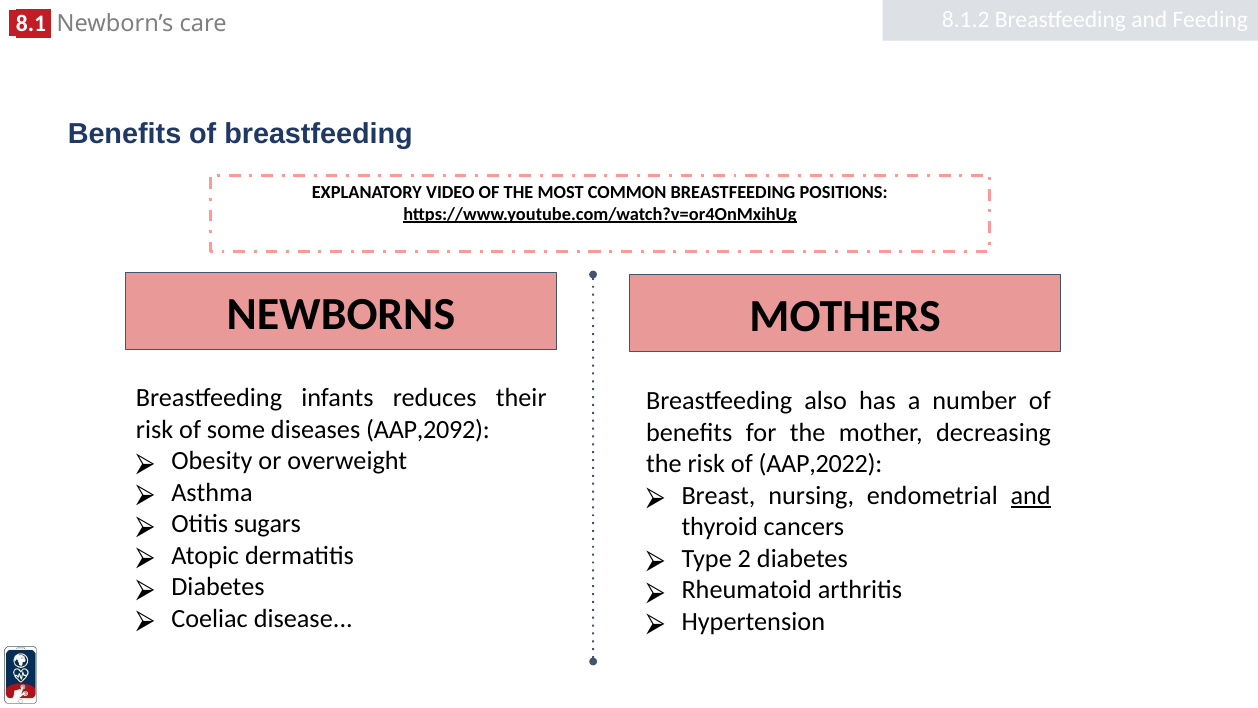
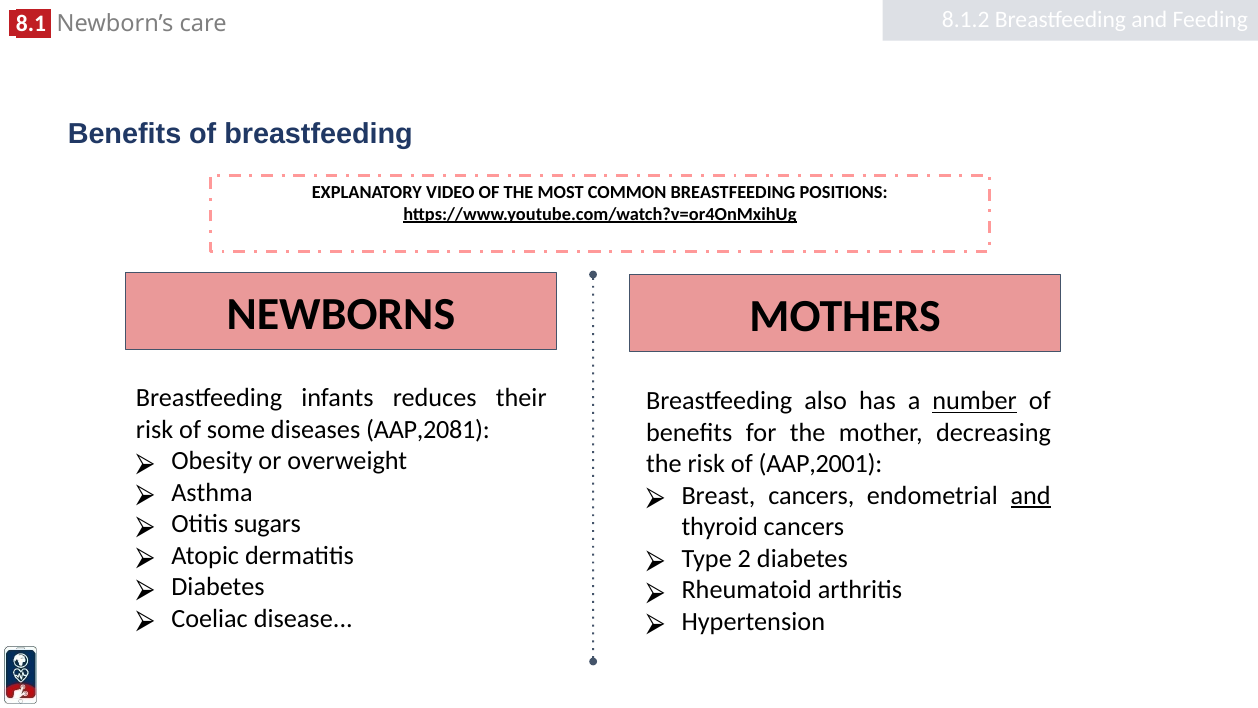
number underline: none -> present
AAP,2092: AAP,2092 -> AAP,2081
AAP,2022: AAP,2022 -> AAP,2001
Breast nursing: nursing -> cancers
